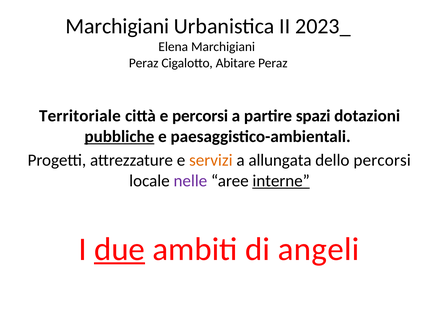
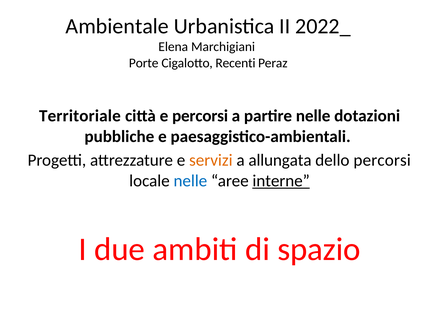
Marchigiani at (117, 26): Marchigiani -> Ambientale
2023_: 2023_ -> 2022_
Peraz at (144, 63): Peraz -> Porte
Abitare: Abitare -> Recenti
partire spazi: spazi -> nelle
pubbliche underline: present -> none
nelle at (190, 181) colour: purple -> blue
due underline: present -> none
angeli: angeli -> spazio
